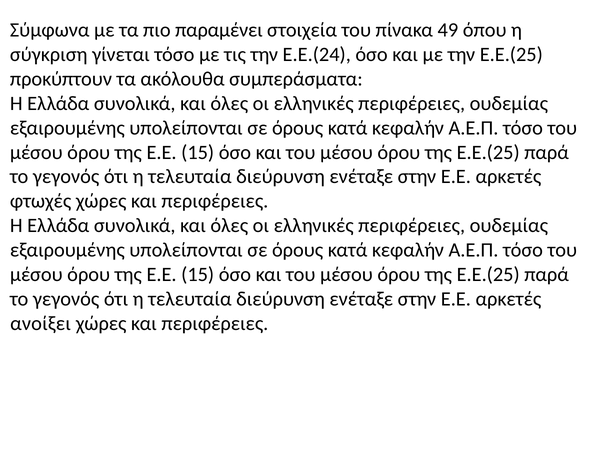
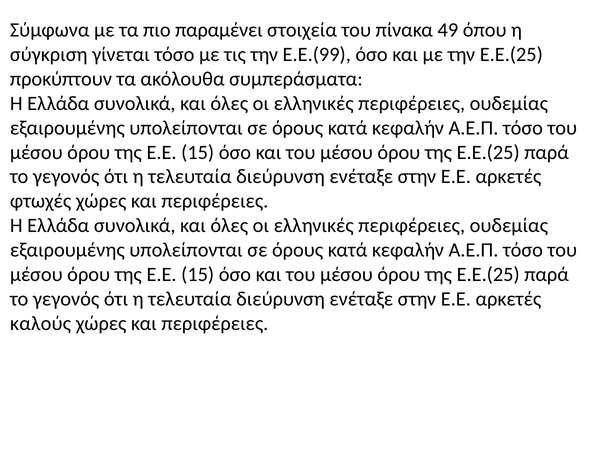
Ε.Ε.(24: Ε.Ε.(24 -> Ε.Ε.(99
ανοίξει: ανοίξει -> καλούς
